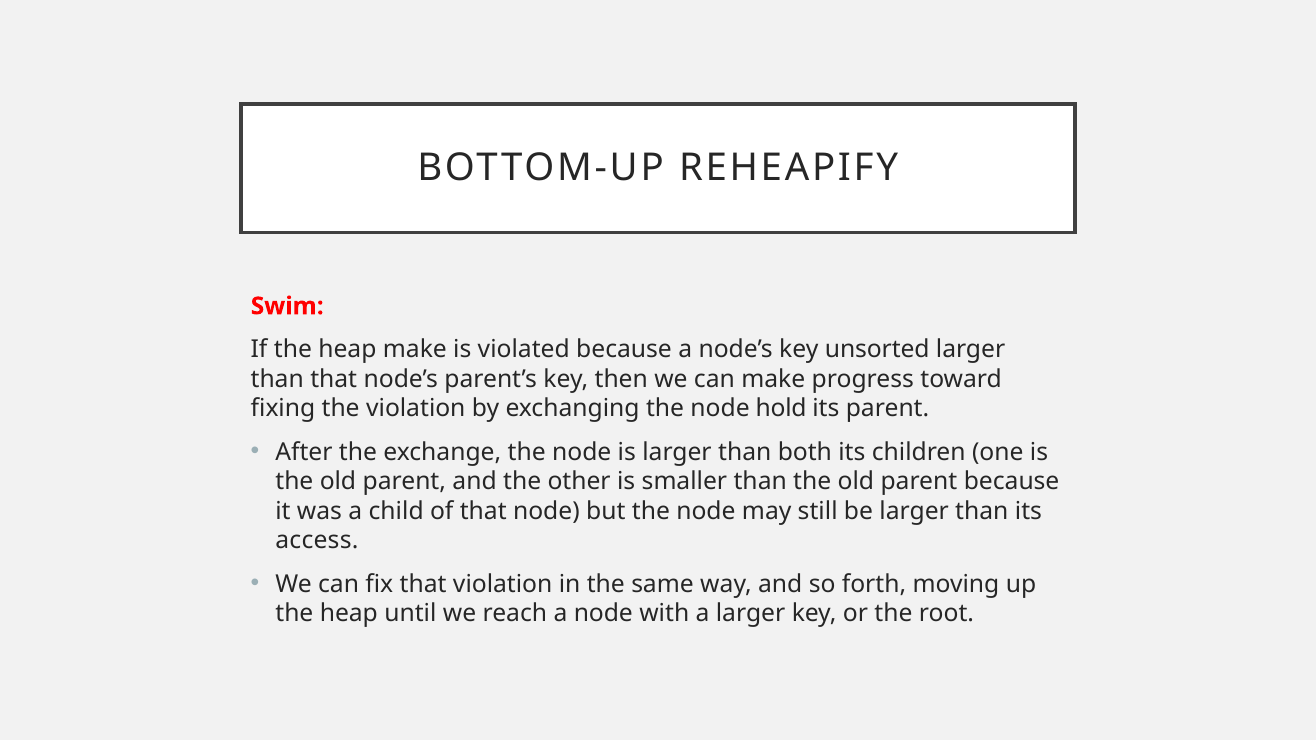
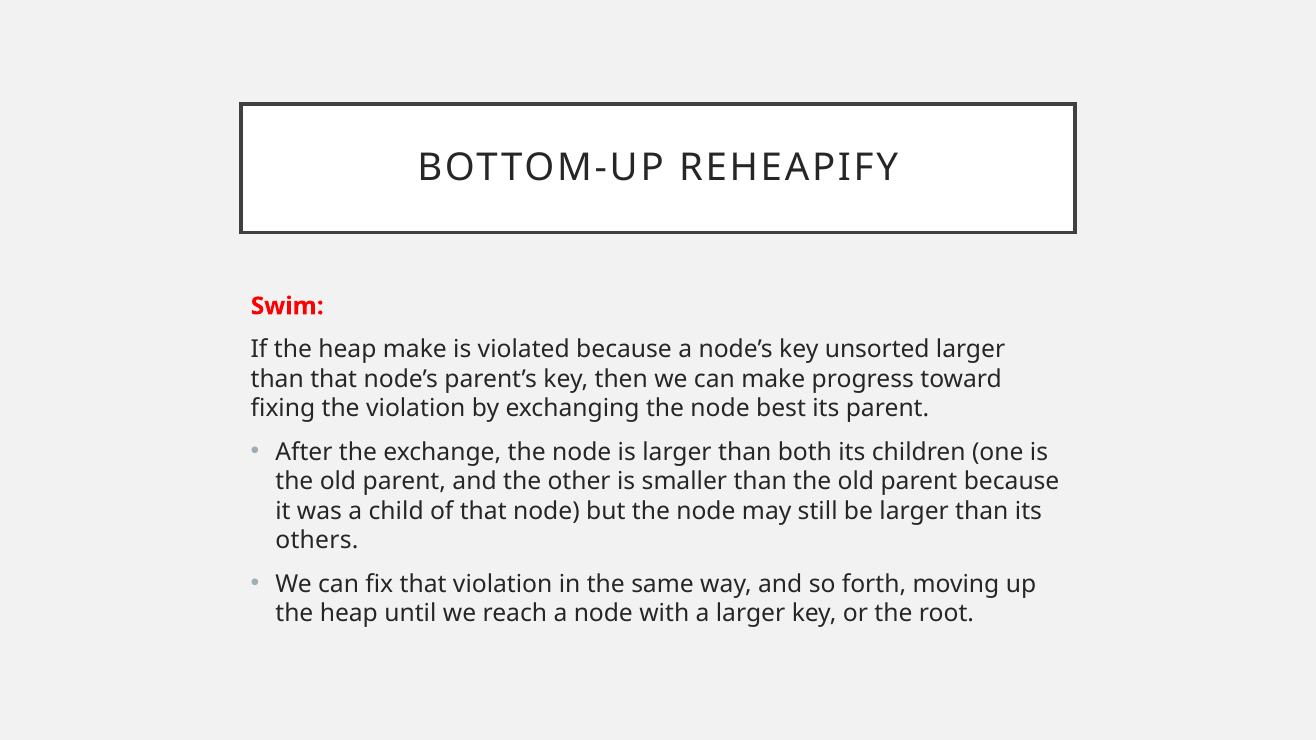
hold: hold -> best
access: access -> others
